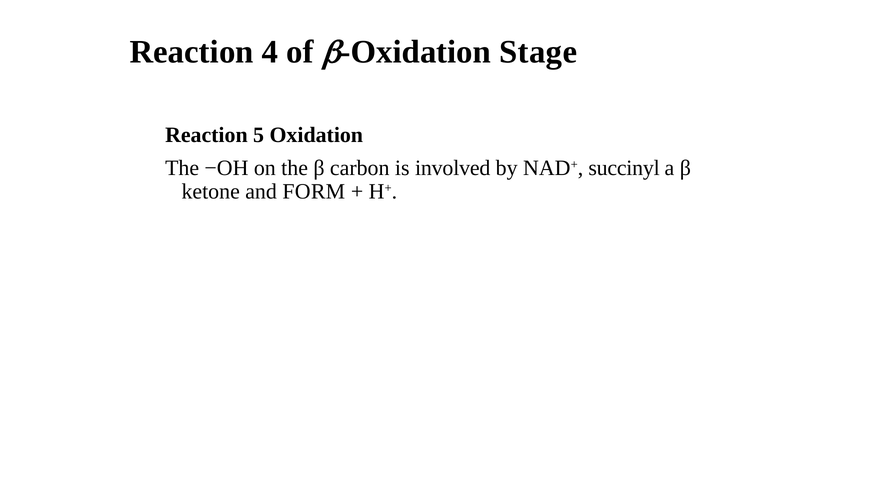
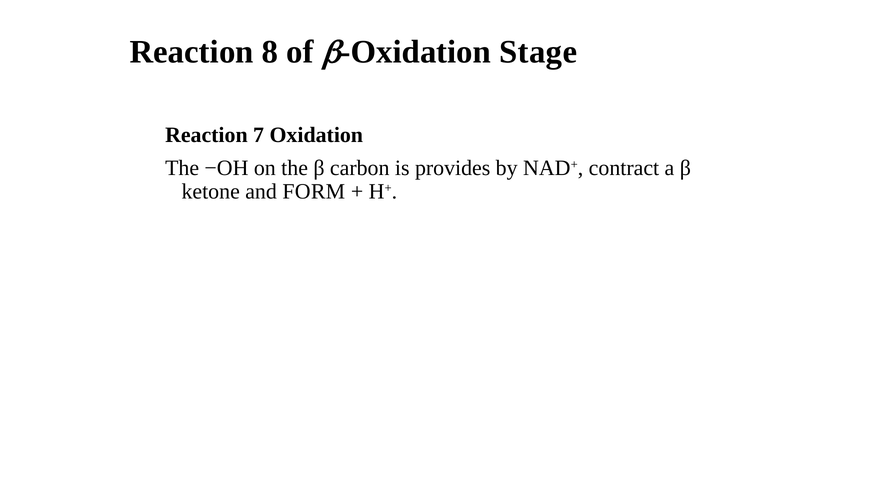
4: 4 -> 8
5: 5 -> 7
involved: involved -> provides
succinyl: succinyl -> contract
